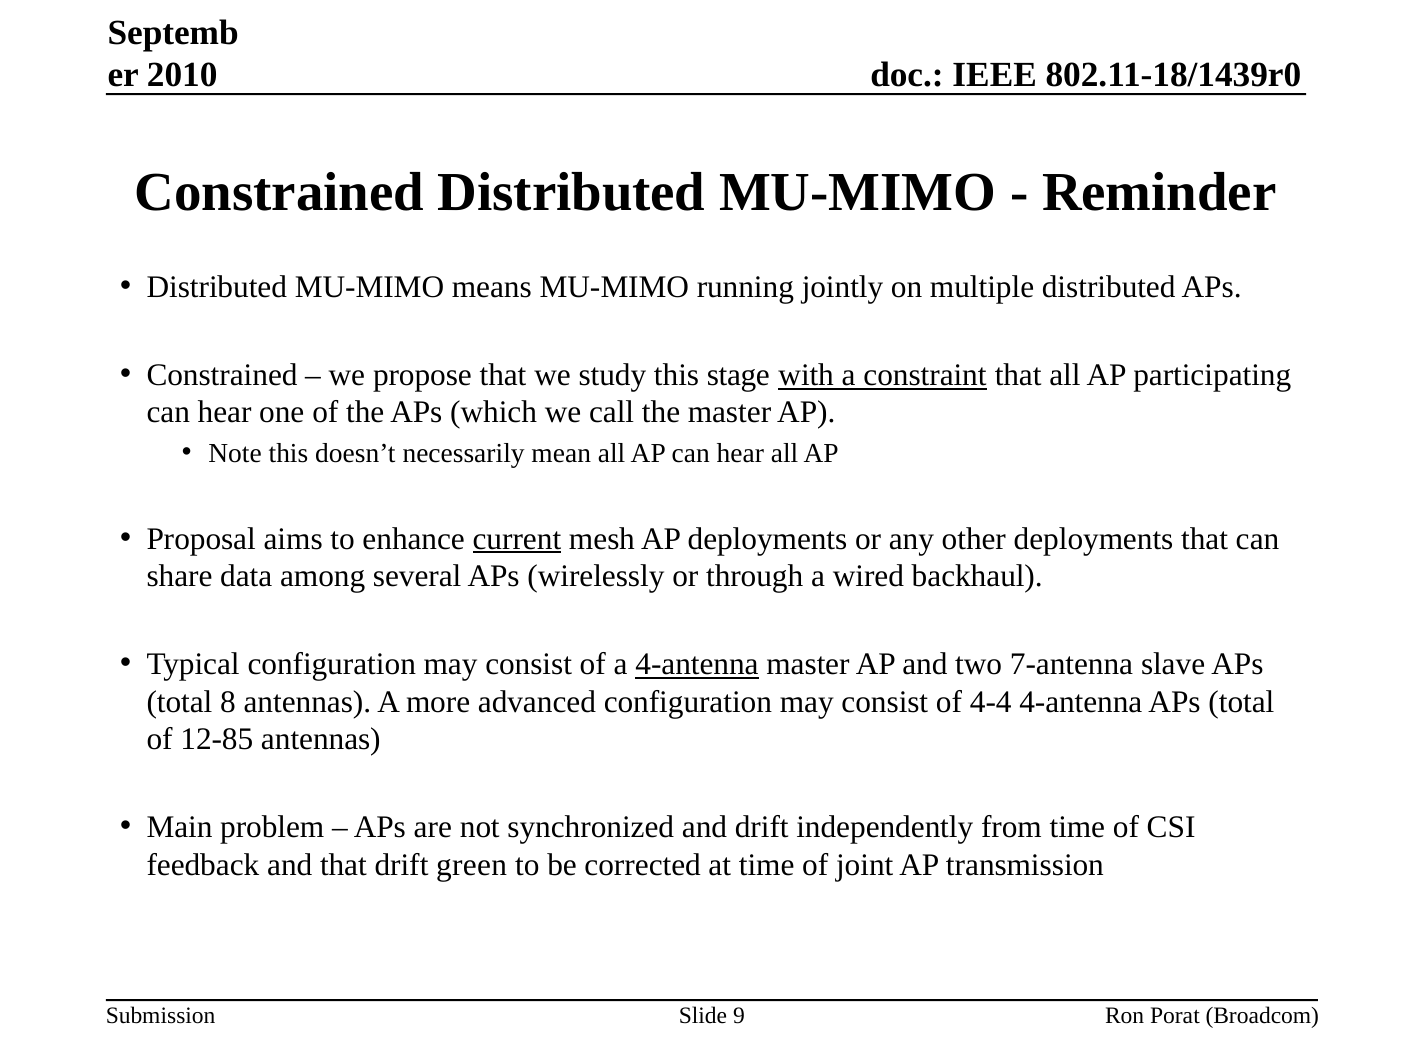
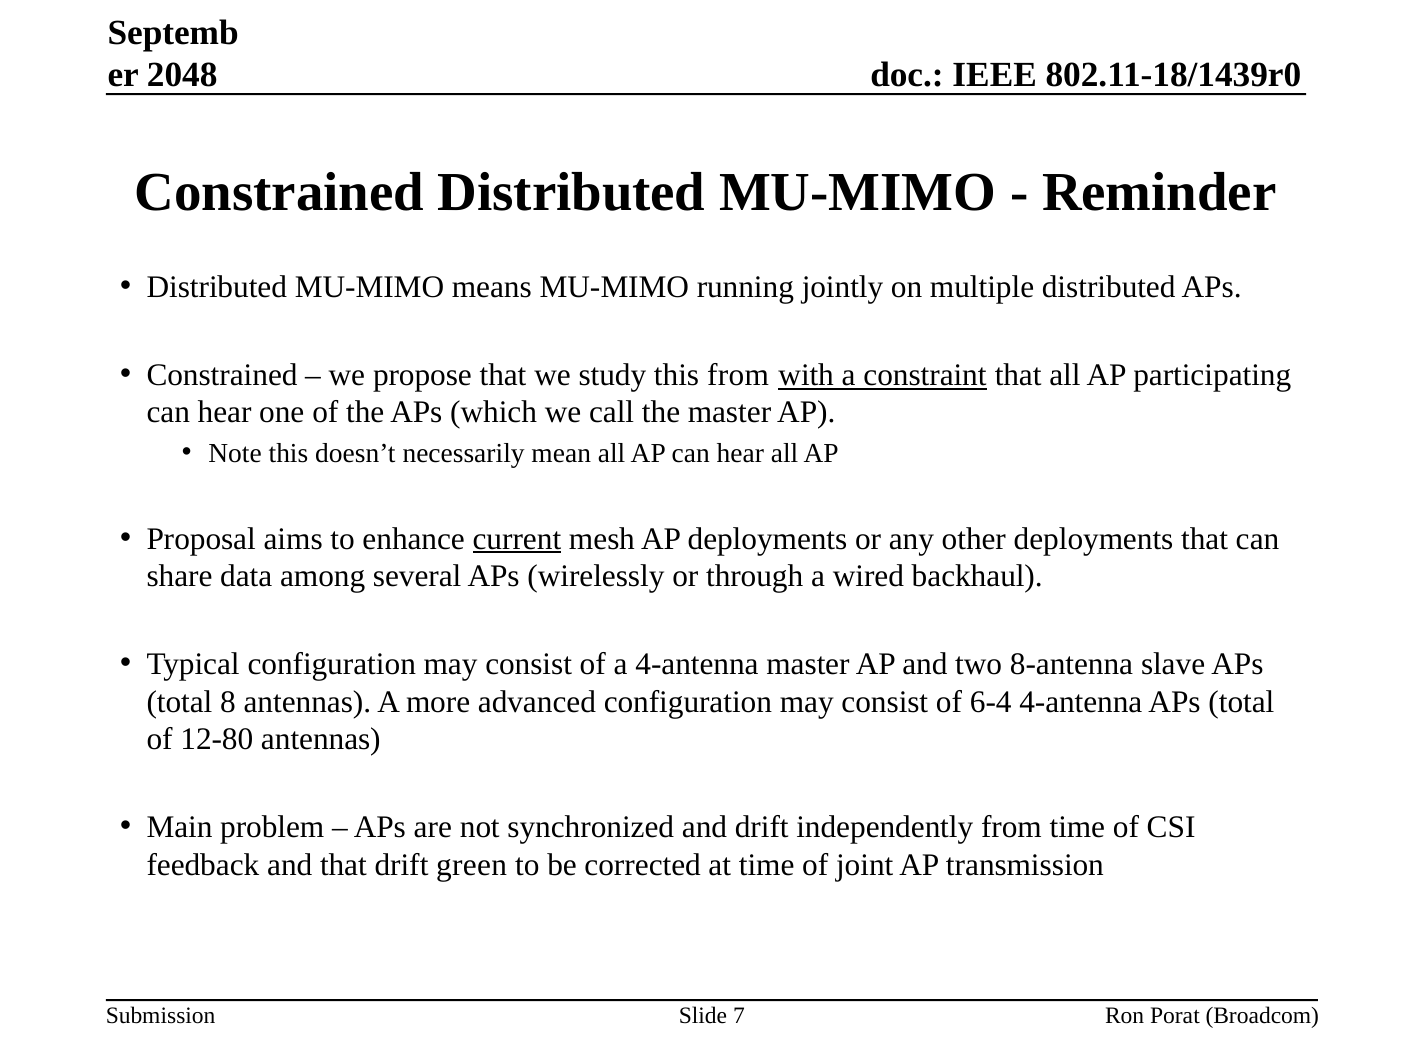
2010: 2010 -> 2048
this stage: stage -> from
4-antenna at (697, 664) underline: present -> none
7-antenna: 7-antenna -> 8-antenna
4-4: 4-4 -> 6-4
12-85: 12-85 -> 12-80
9: 9 -> 7
